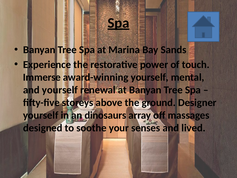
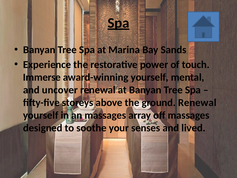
and yourself: yourself -> uncover
ground Designer: Designer -> Renewal
an dinosaurs: dinosaurs -> massages
